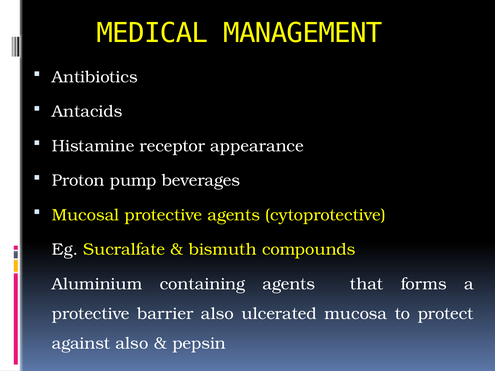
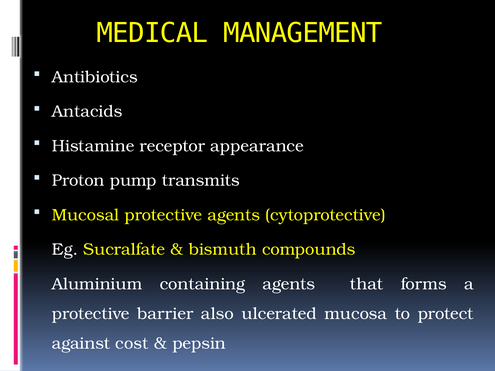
beverages: beverages -> transmits
against also: also -> cost
